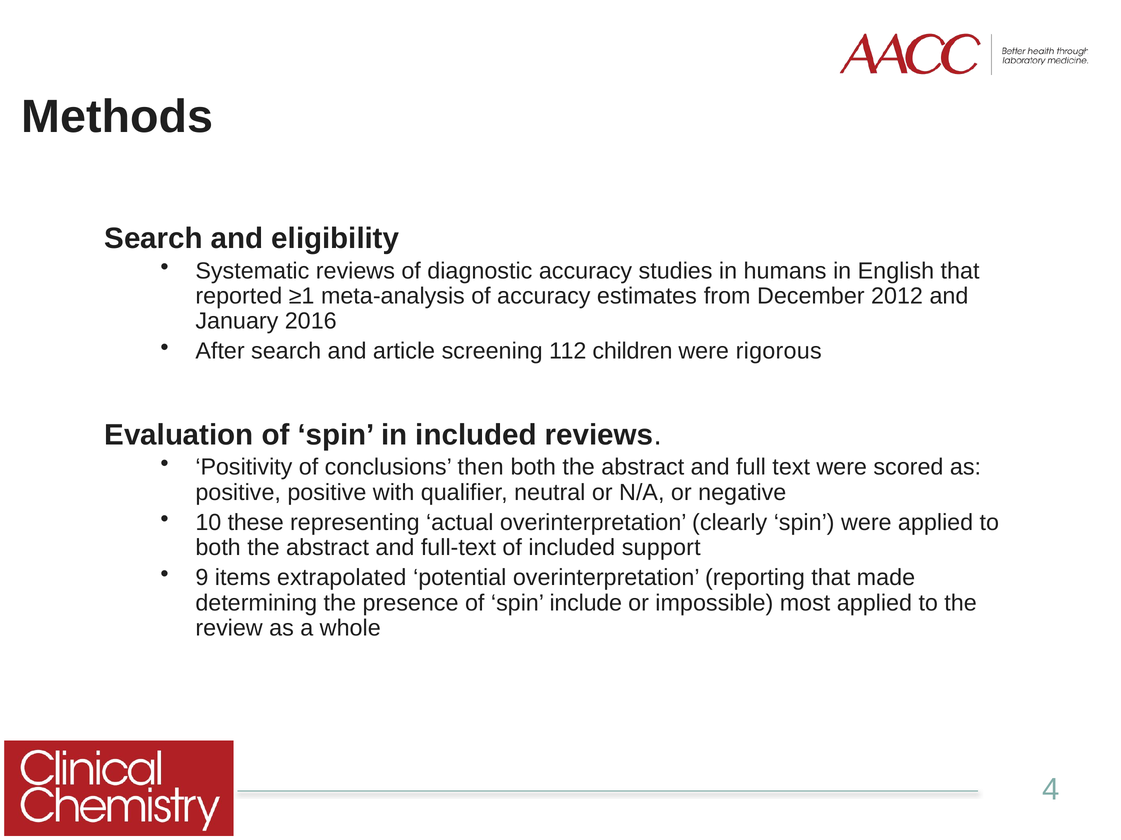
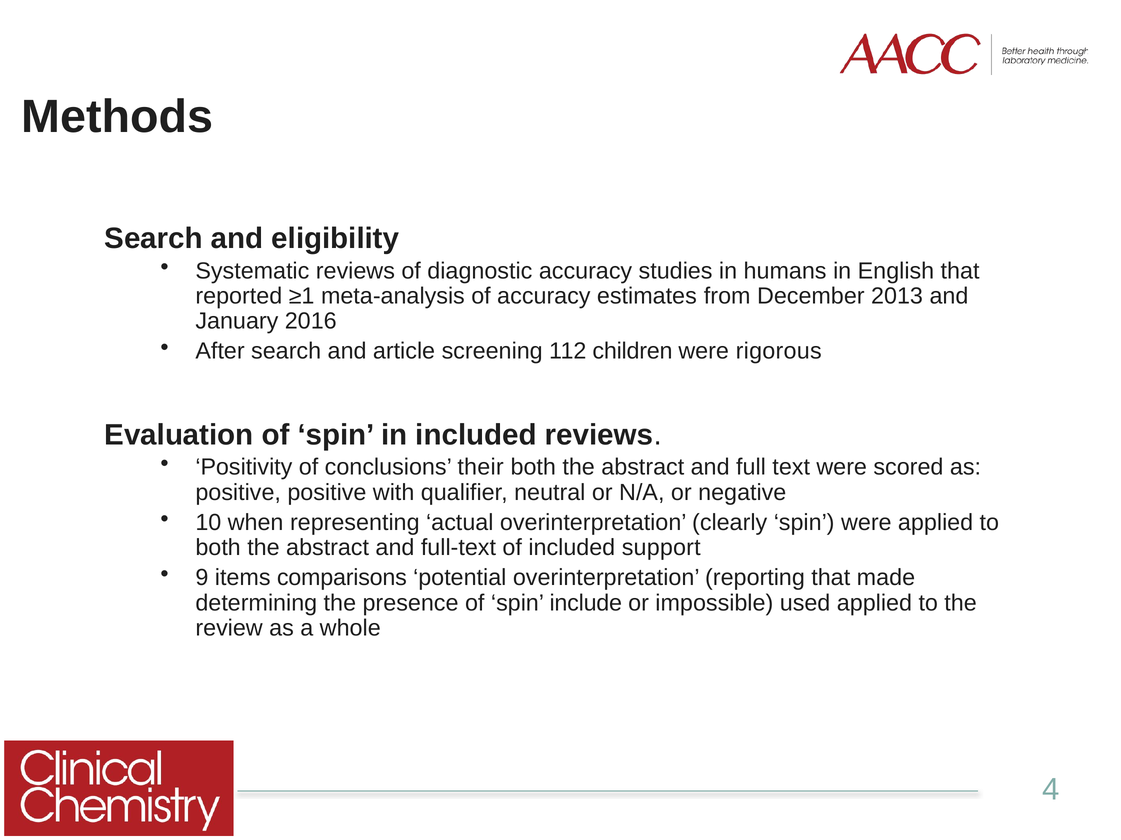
2012: 2012 -> 2013
then: then -> their
these: these -> when
extrapolated: extrapolated -> comparisons
most: most -> used
